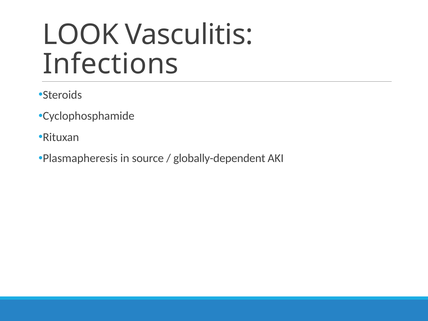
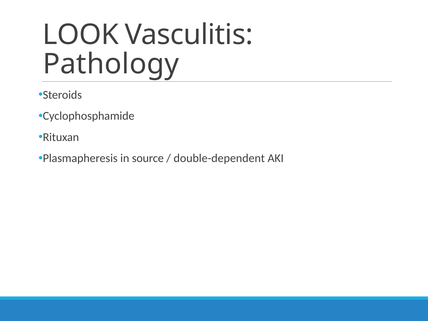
Infections: Infections -> Pathology
globally-dependent: globally-dependent -> double-dependent
